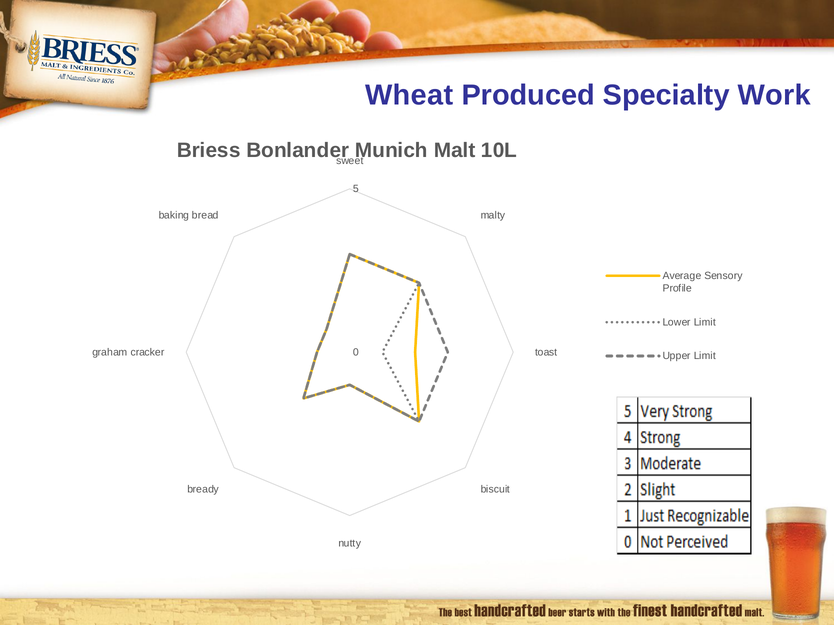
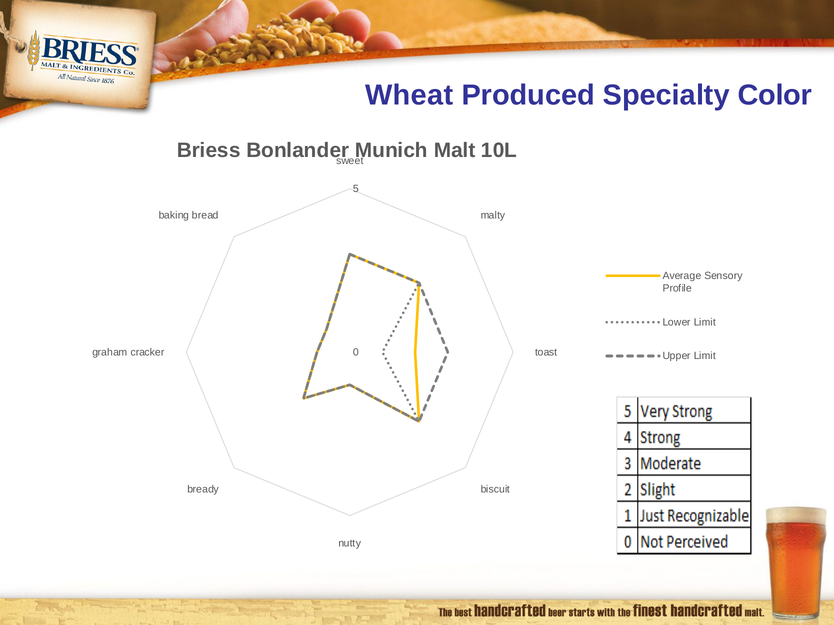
Work: Work -> Color
